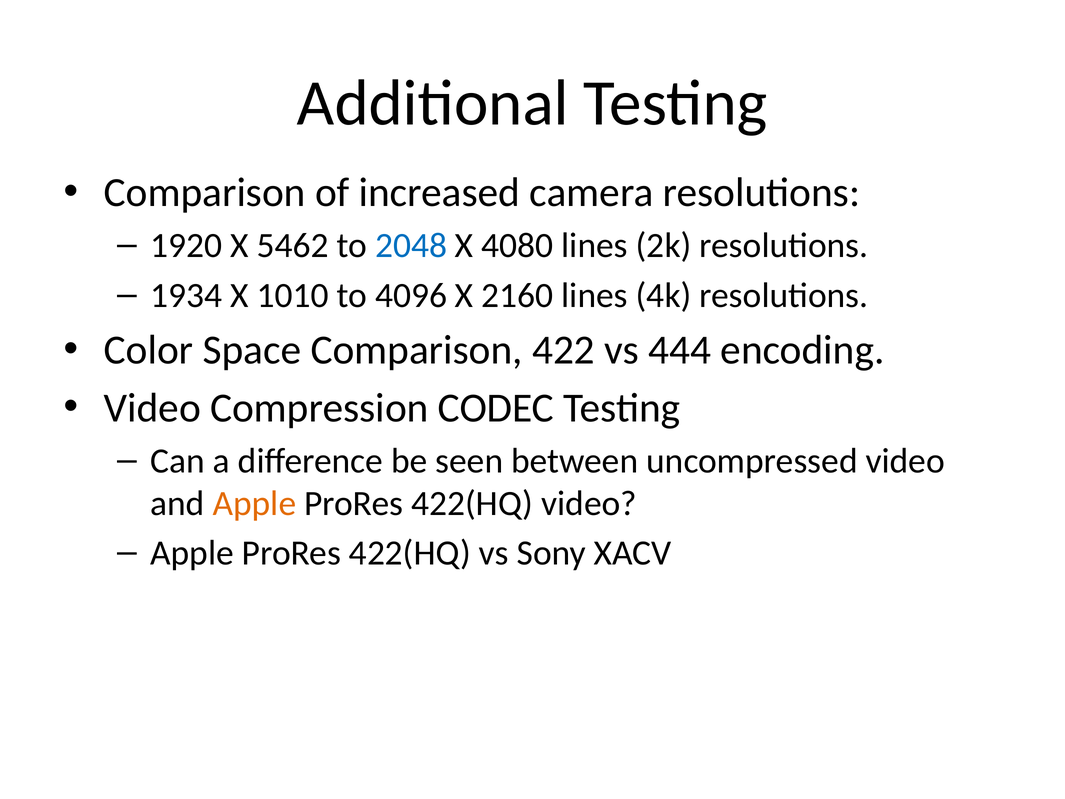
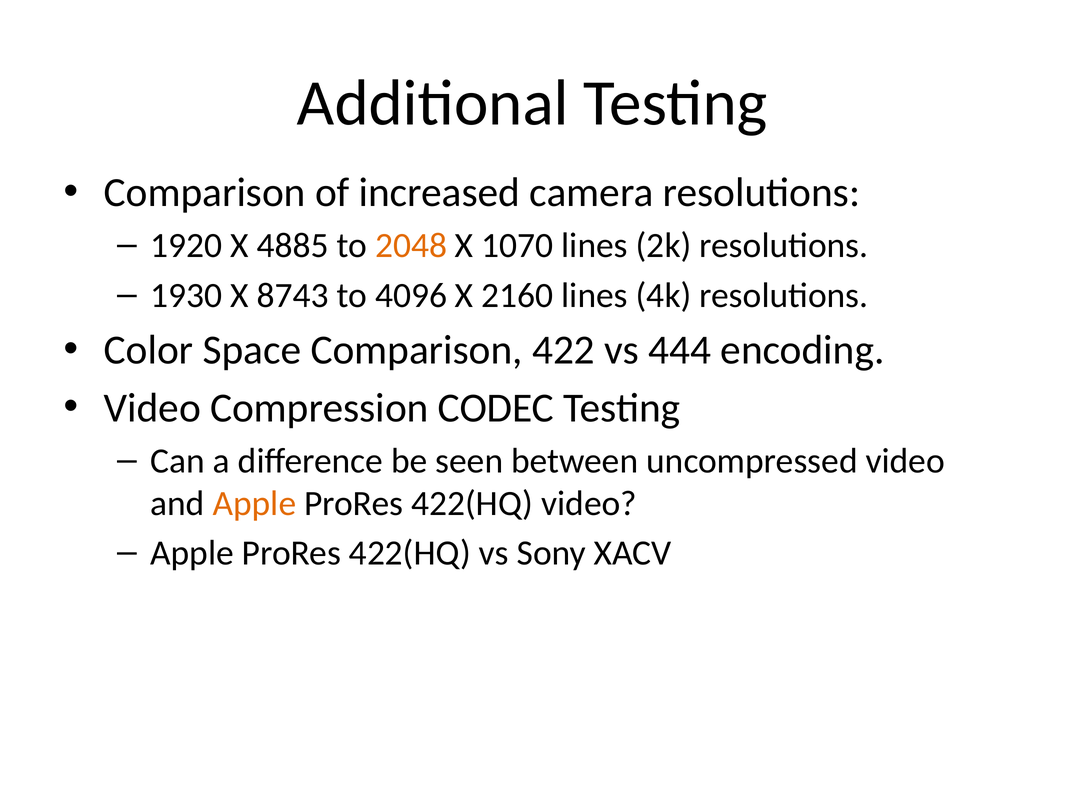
5462: 5462 -> 4885
2048 colour: blue -> orange
4080: 4080 -> 1070
1934: 1934 -> 1930
1010: 1010 -> 8743
